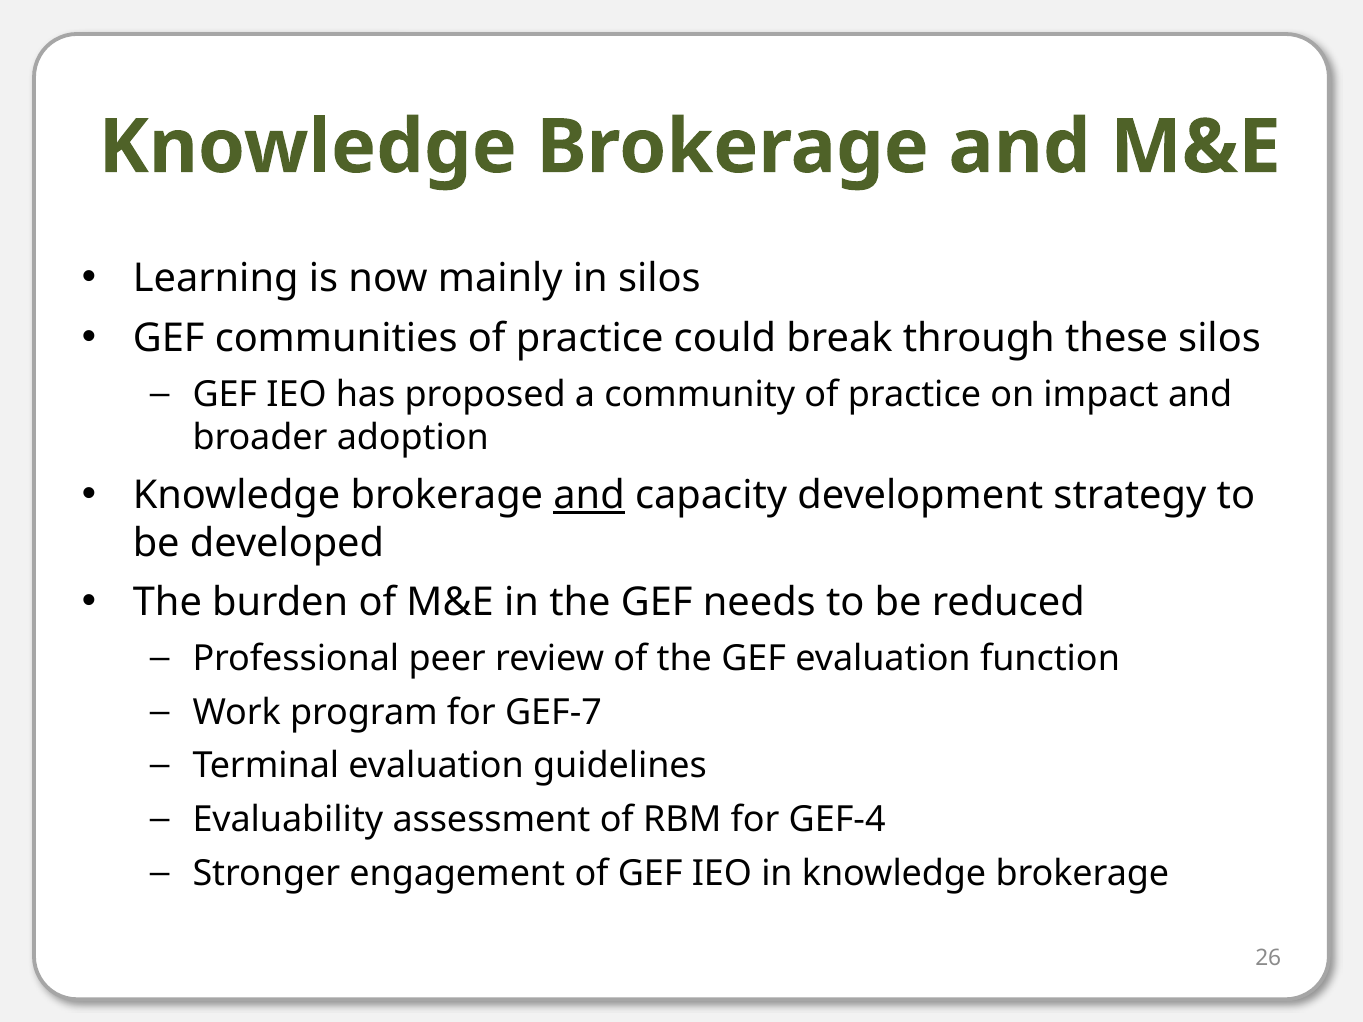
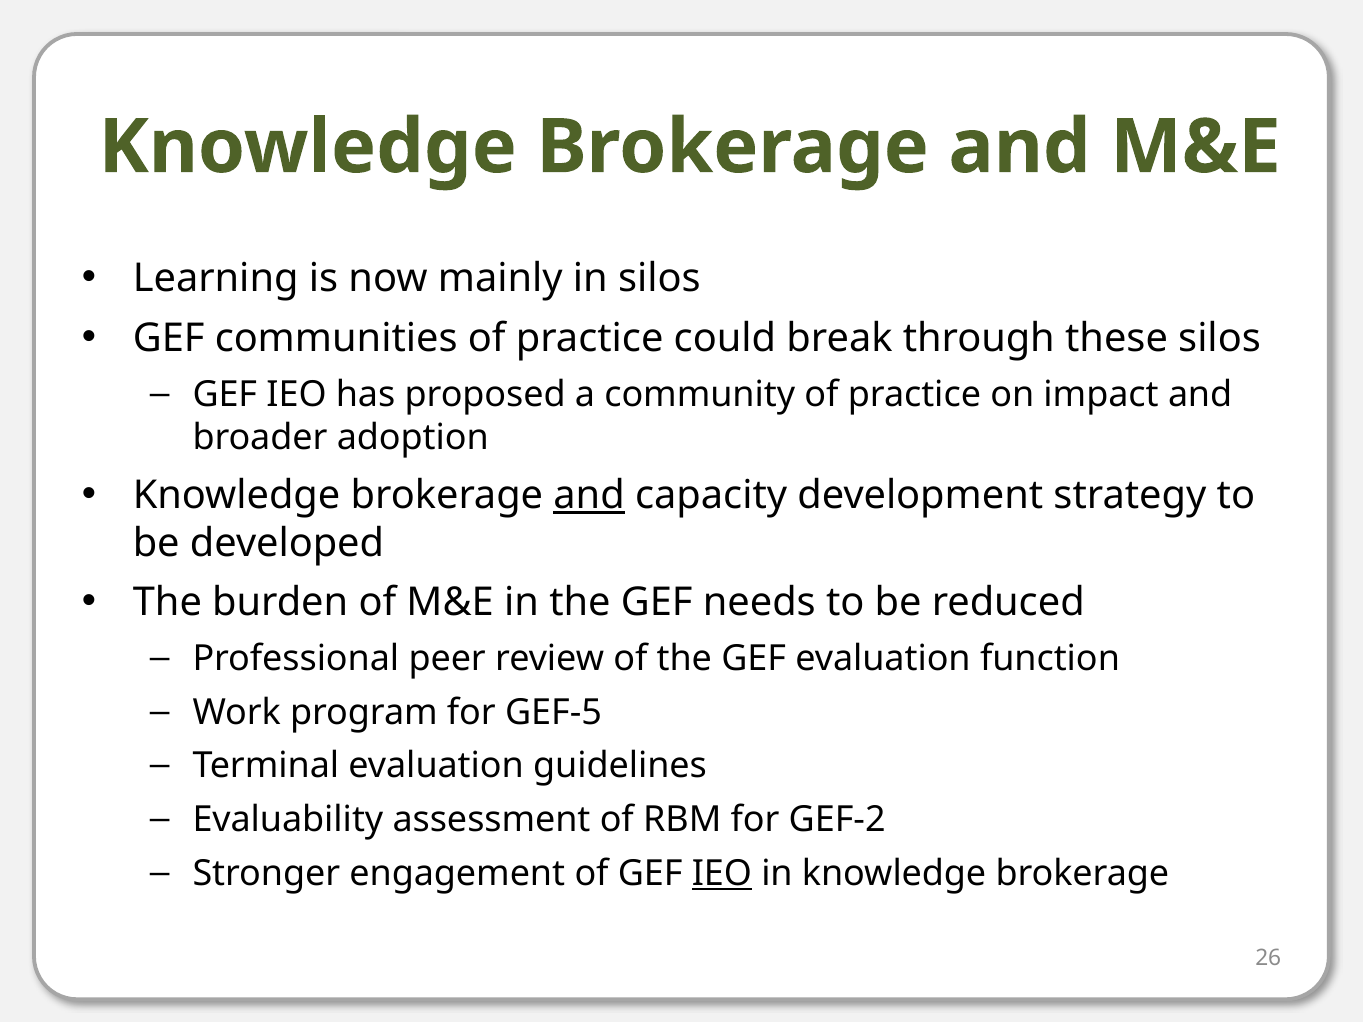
GEF-7: GEF-7 -> GEF-5
GEF-4: GEF-4 -> GEF-2
IEO at (722, 874) underline: none -> present
